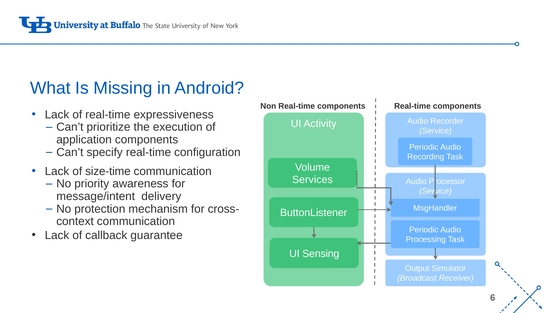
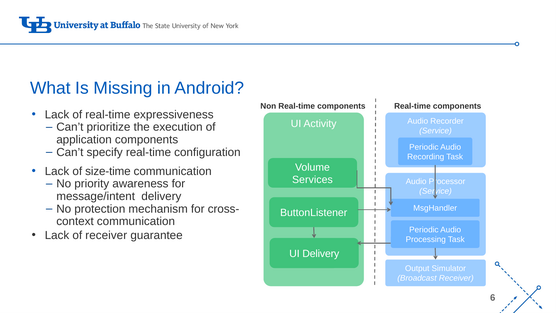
of callback: callback -> receiver
UI Sensing: Sensing -> Delivery
